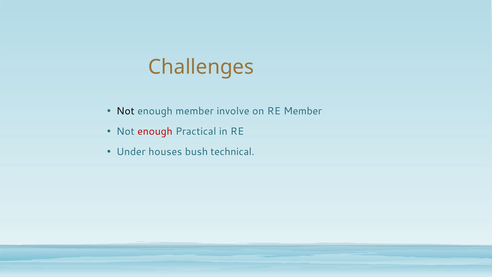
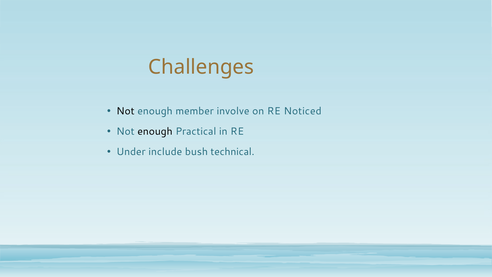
RE Member: Member -> Noticed
enough at (155, 131) colour: red -> black
houses: houses -> include
